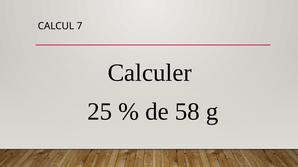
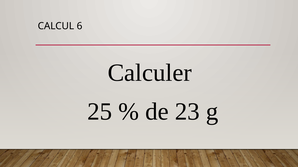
7: 7 -> 6
58: 58 -> 23
